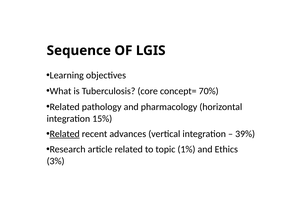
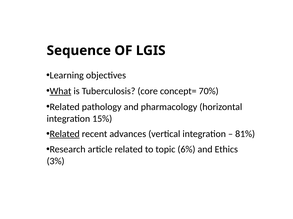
What underline: none -> present
39%: 39% -> 81%
1%: 1% -> 6%
